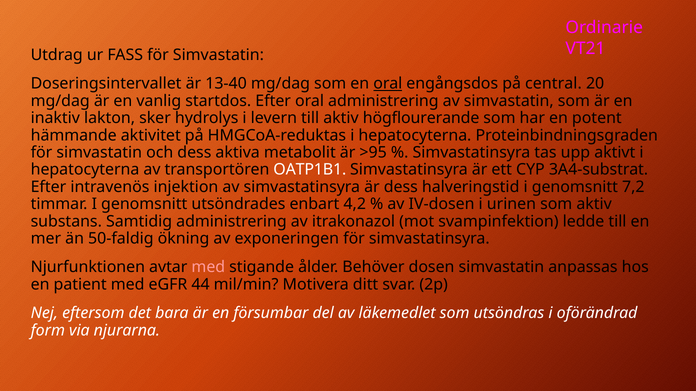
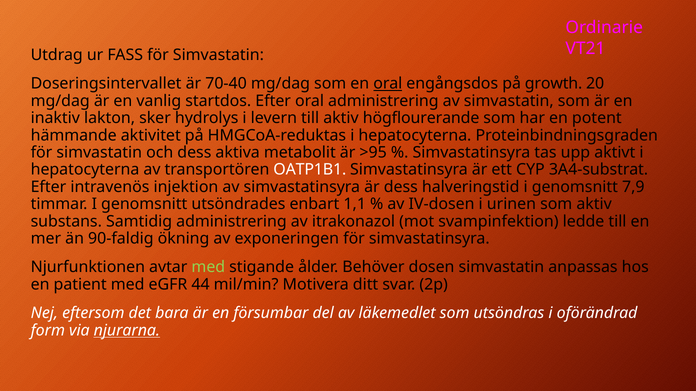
13-40: 13-40 -> 70-40
central: central -> growth
7,2: 7,2 -> 7,9
4,2: 4,2 -> 1,1
50-faldig: 50-faldig -> 90-faldig
med at (208, 268) colour: pink -> light green
njurarna underline: none -> present
